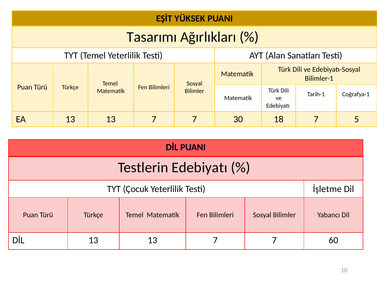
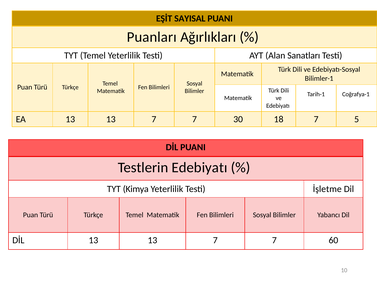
YÜKSEK: YÜKSEK -> SAYISAL
Tasarımı: Tasarımı -> Puanları
Çocuk: Çocuk -> Kimya
